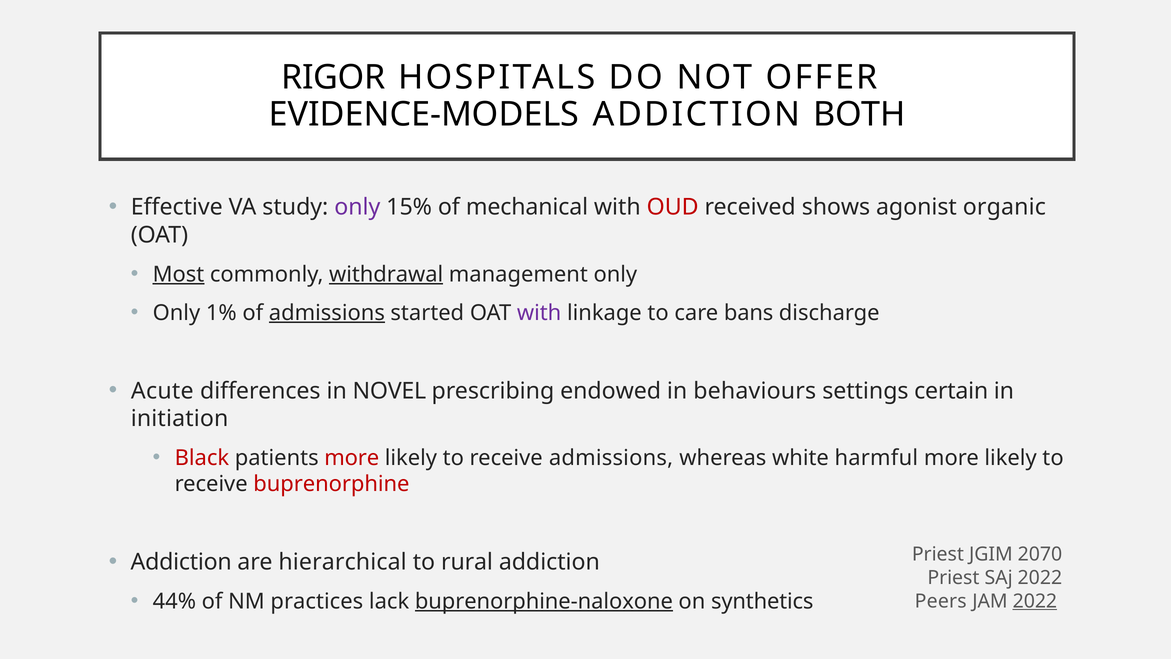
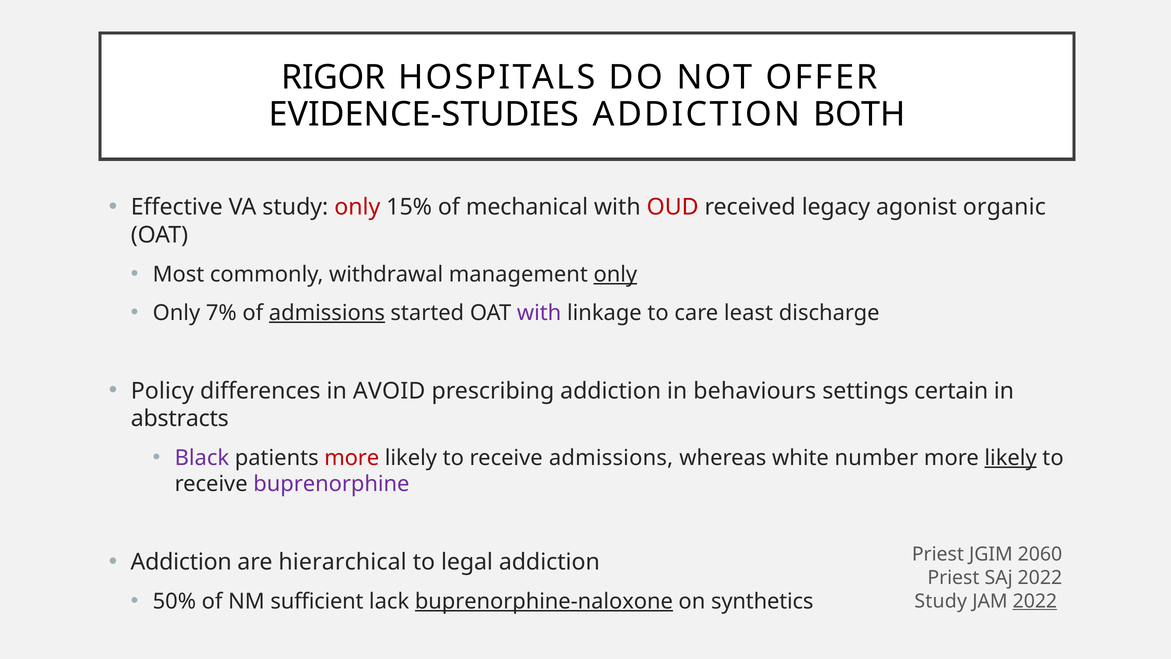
EVIDENCE-MODELS: EVIDENCE-MODELS -> EVIDENCE-STUDIES
only at (357, 207) colour: purple -> red
shows: shows -> legacy
Most underline: present -> none
withdrawal underline: present -> none
only at (615, 274) underline: none -> present
1%: 1% -> 7%
bans: bans -> least
Acute: Acute -> Policy
NOVEL: NOVEL -> AVOID
prescribing endowed: endowed -> addiction
initiation: initiation -> abstracts
Black colour: red -> purple
harmful: harmful -> number
likely at (1011, 458) underline: none -> present
buprenorphine colour: red -> purple
2070: 2070 -> 2060
rural: rural -> legal
44%: 44% -> 50%
practices: practices -> sufficient
Peers at (941, 601): Peers -> Study
